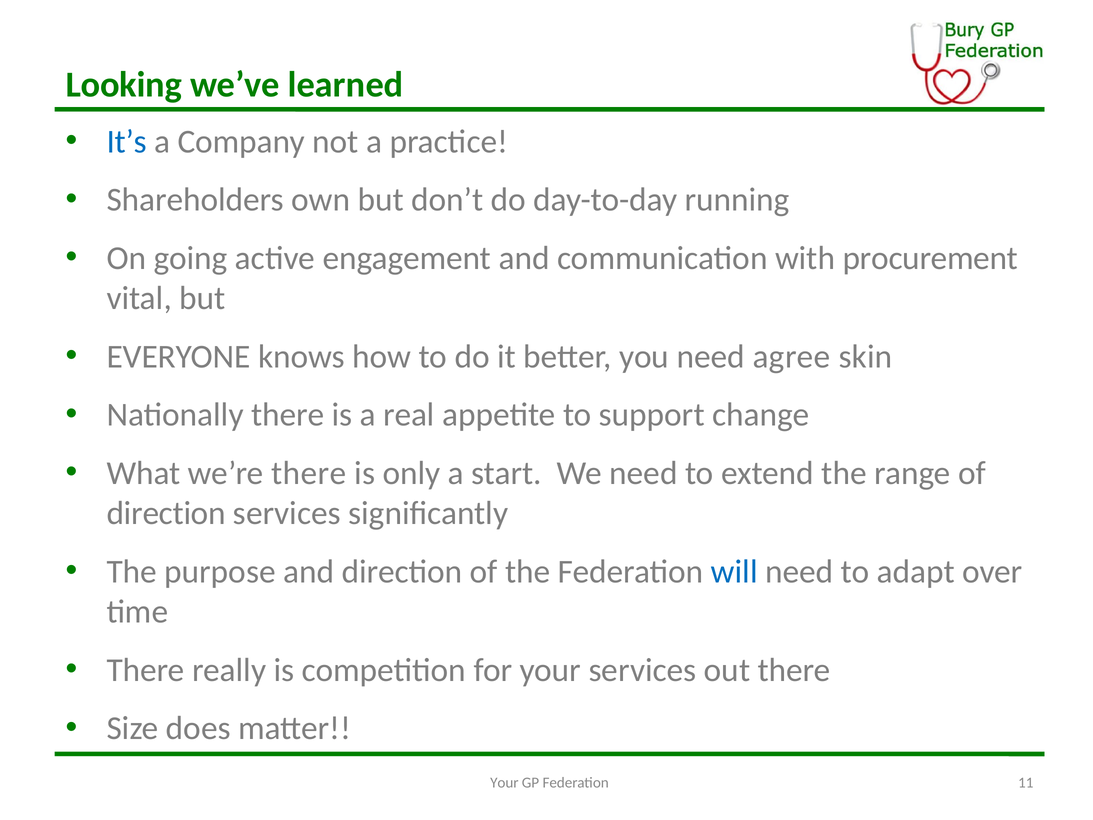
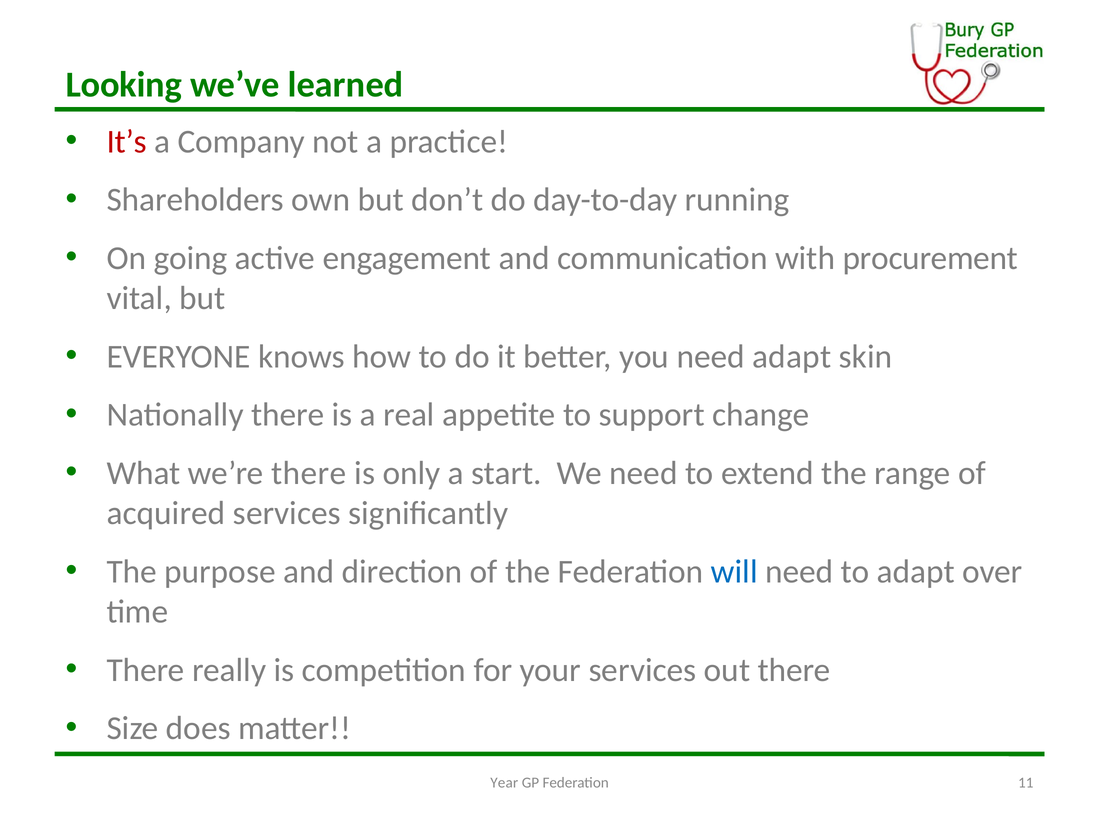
It’s colour: blue -> red
need agree: agree -> adapt
direction at (166, 513): direction -> acquired
Your at (504, 783): Your -> Year
